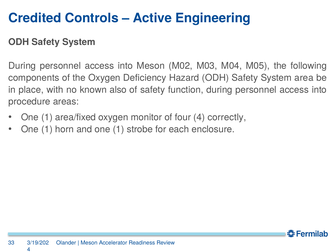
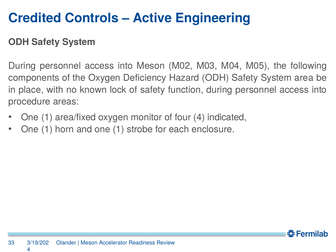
also: also -> lock
correctly: correctly -> indicated
